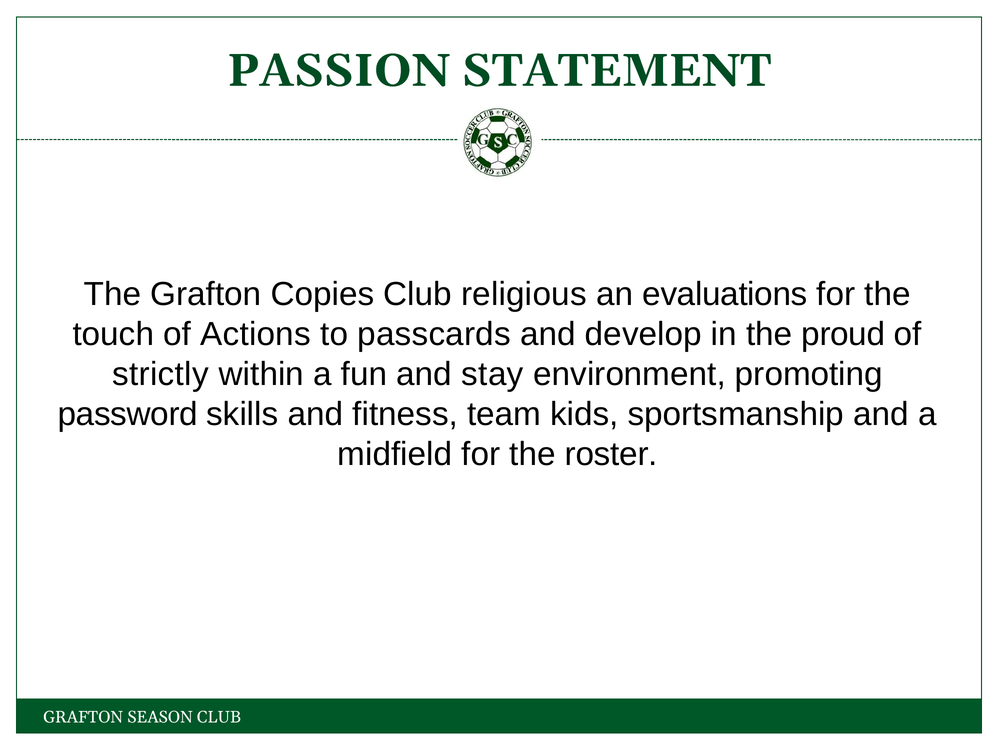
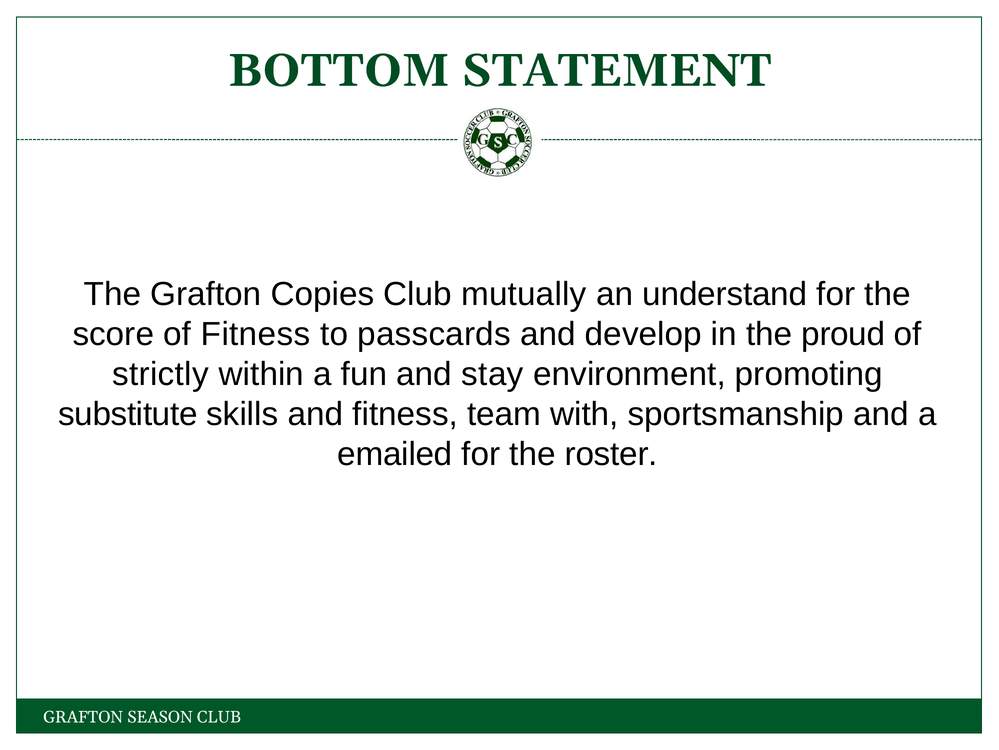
PASSION: PASSION -> BOTTOM
religious: religious -> mutually
evaluations: evaluations -> understand
touch: touch -> score
of Actions: Actions -> Fitness
password: password -> substitute
kids: kids -> with
midfield: midfield -> emailed
